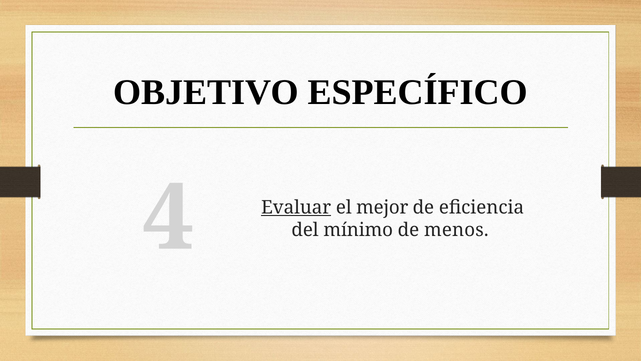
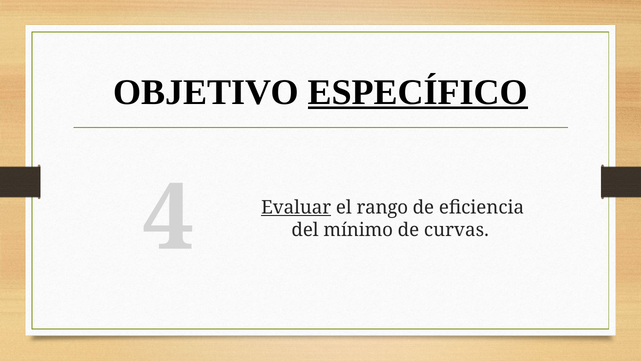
ESPECÍFICO underline: none -> present
mejor: mejor -> rango
menos: menos -> curvas
